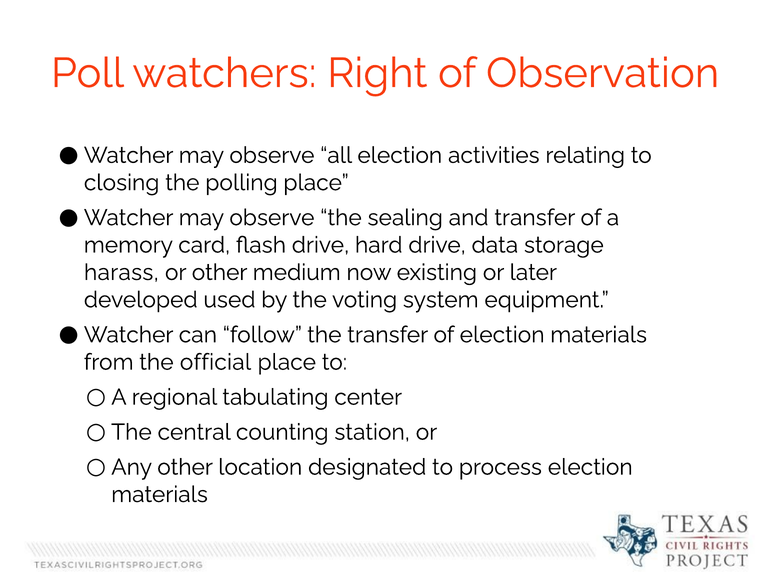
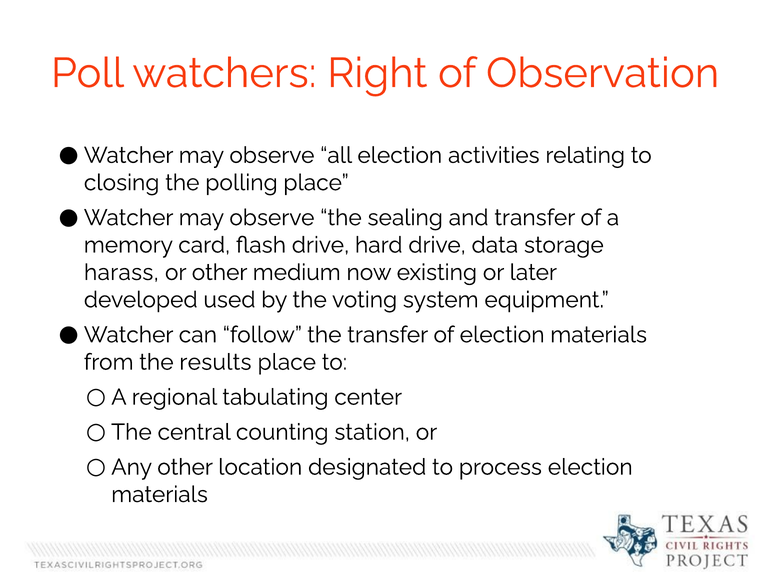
official: official -> results
